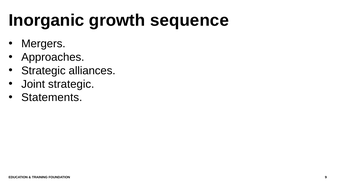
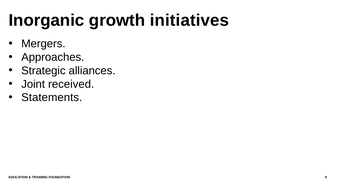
sequence: sequence -> initiatives
Joint strategic: strategic -> received
